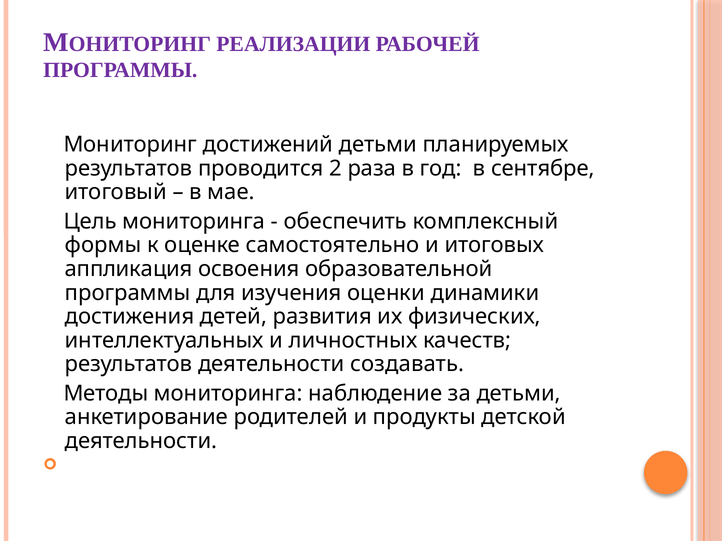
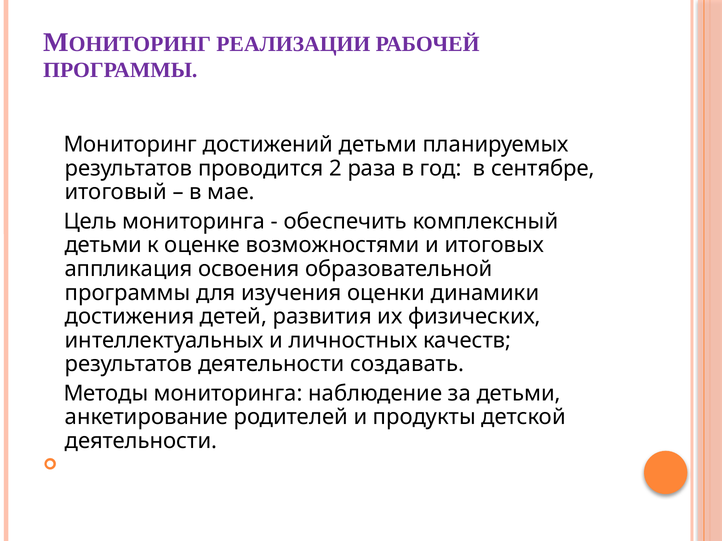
формы at (103, 245): формы -> детьми
самостоятельно: самостоятельно -> возможностями
